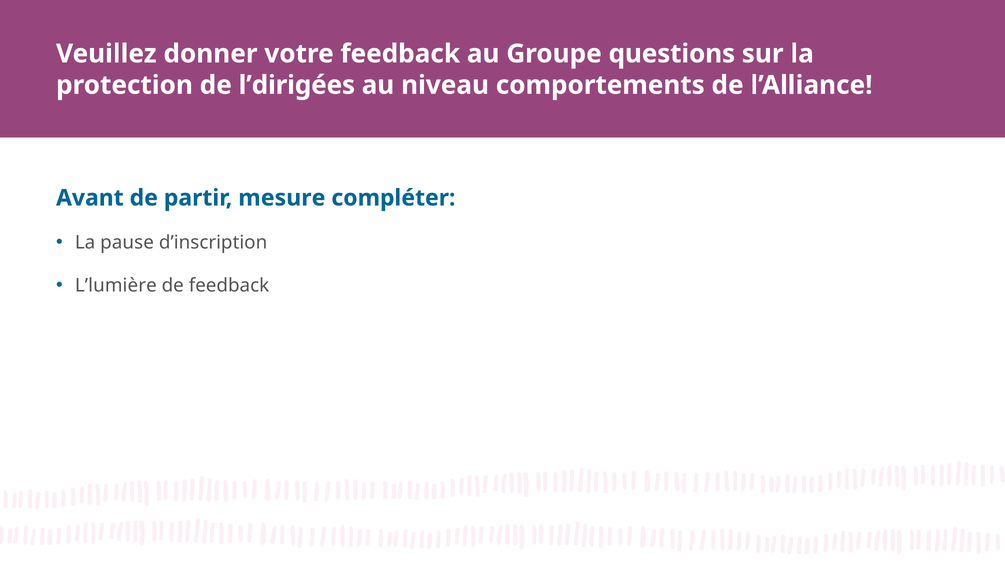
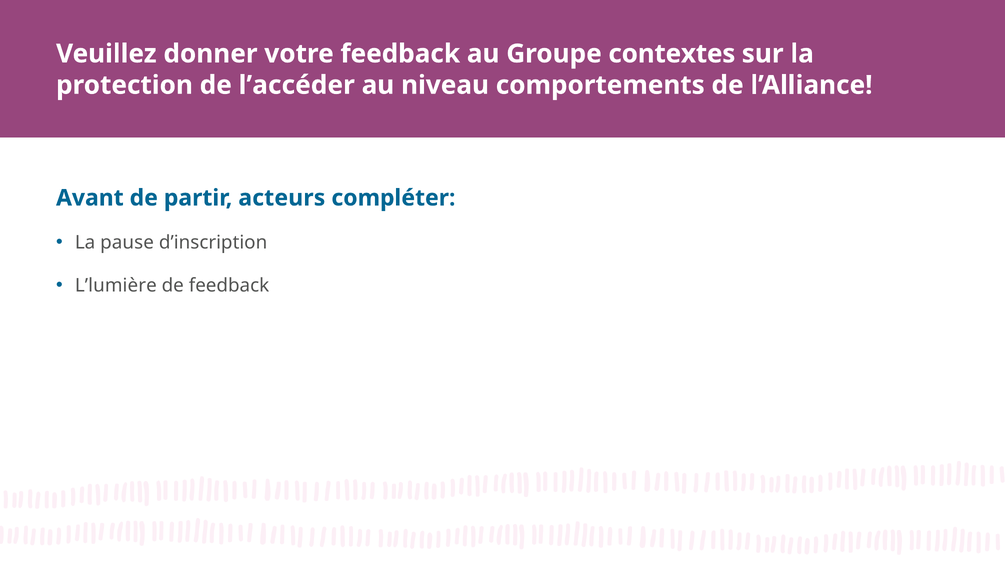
questions: questions -> contextes
l’dirigées: l’dirigées -> l’accéder
mesure: mesure -> acteurs
